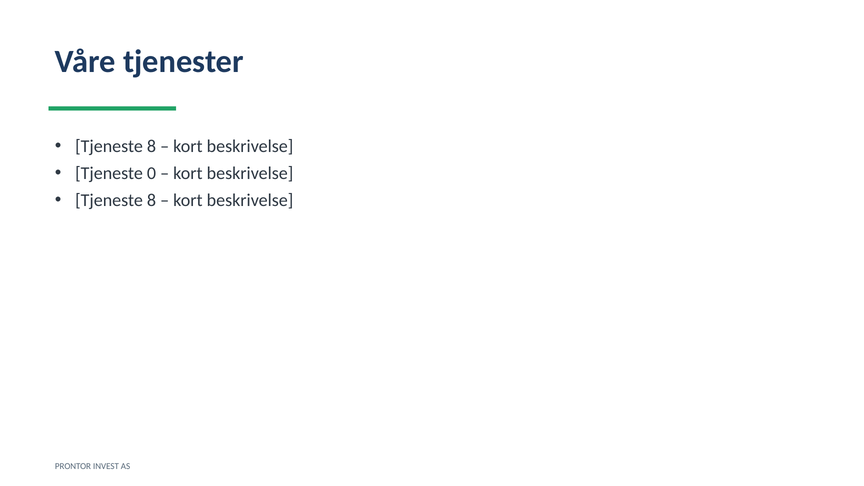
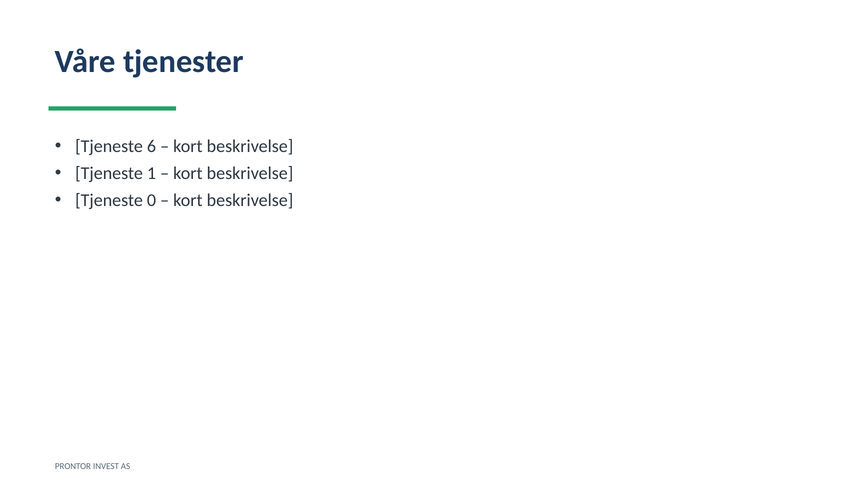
8 at (151, 146): 8 -> 6
0: 0 -> 1
8 at (151, 200): 8 -> 0
